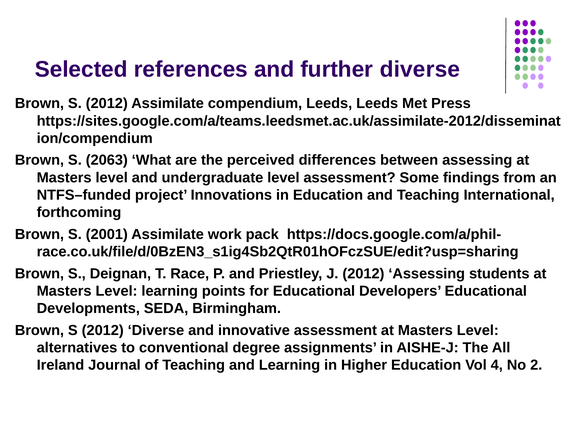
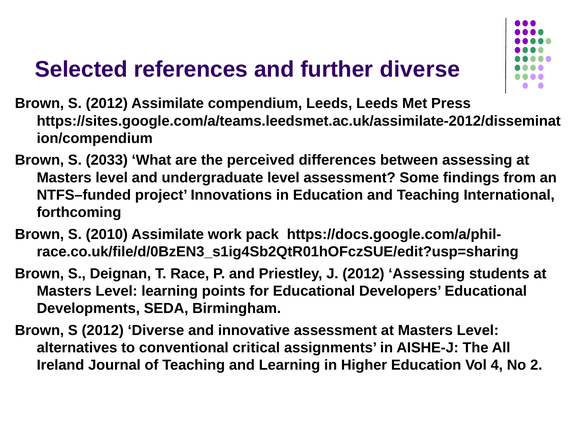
2063: 2063 -> 2033
2001: 2001 -> 2010
degree: degree -> critical
